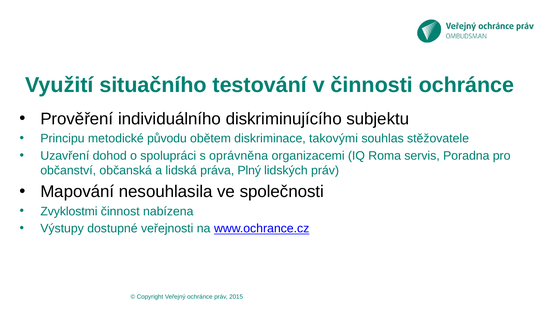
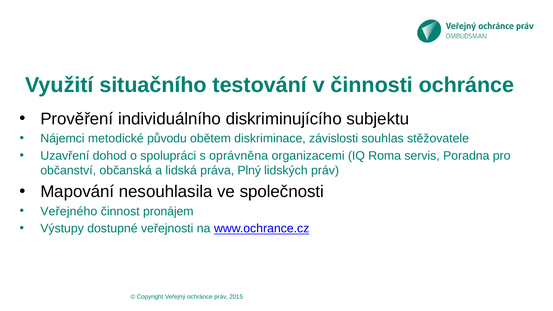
Principu: Principu -> Nájemci
takovými: takovými -> závislosti
Zvyklostmi: Zvyklostmi -> Veřejného
nabízena: nabízena -> pronájem
